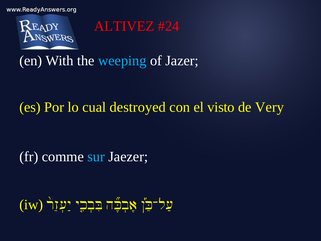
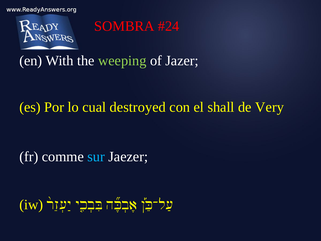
ALTIVEZ: ALTIVEZ -> SOMBRA
weeping colour: light blue -> light green
visto: visto -> shall
